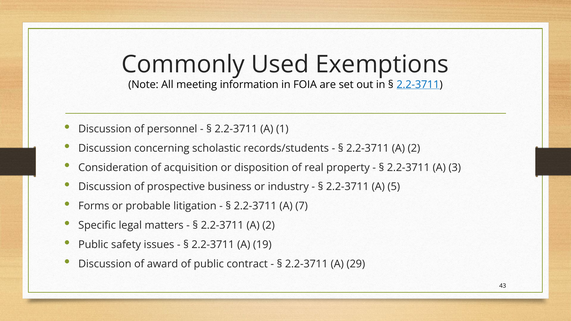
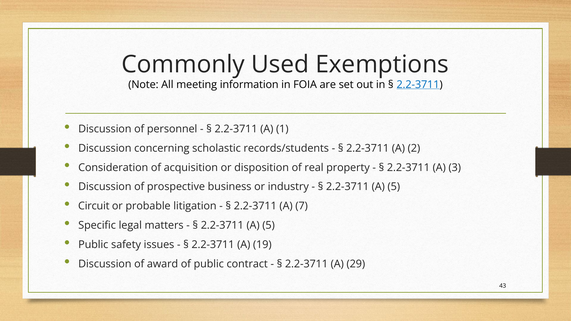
Forms: Forms -> Circuit
2 at (269, 225): 2 -> 5
